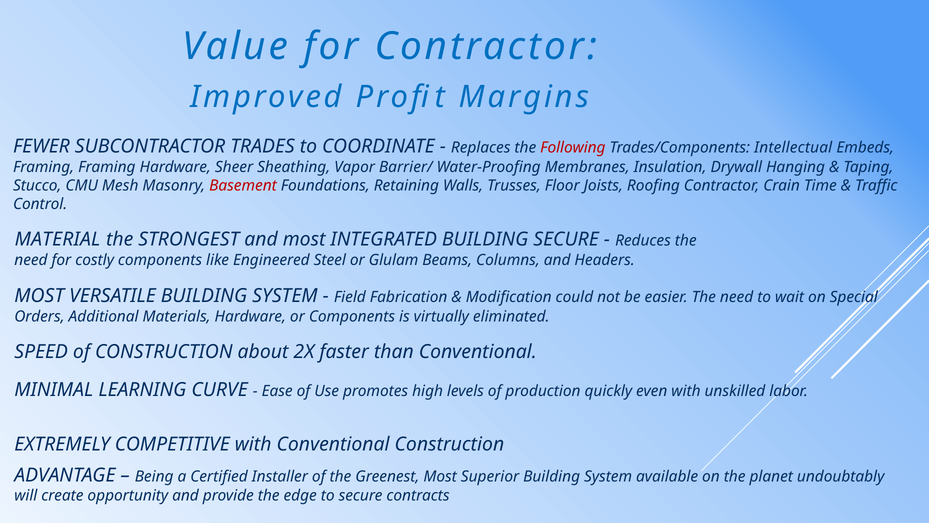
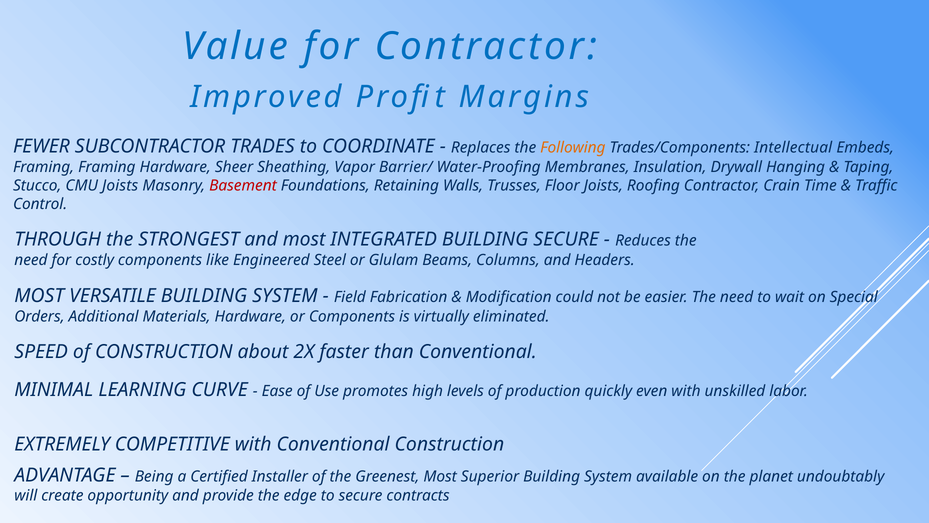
Following colour: red -> orange
CMU Mesh: Mesh -> Joists
MATERIAL: MATERIAL -> THROUGH
